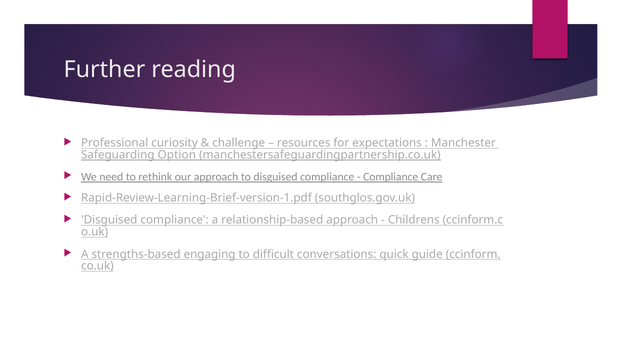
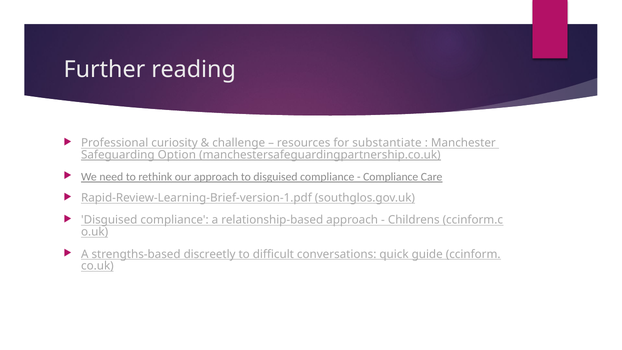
expectations: expectations -> substantiate
engaging: engaging -> discreetly
